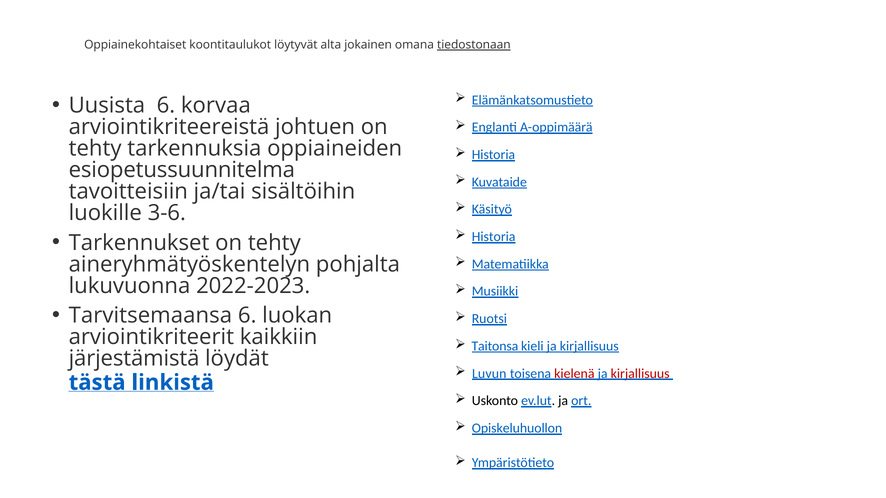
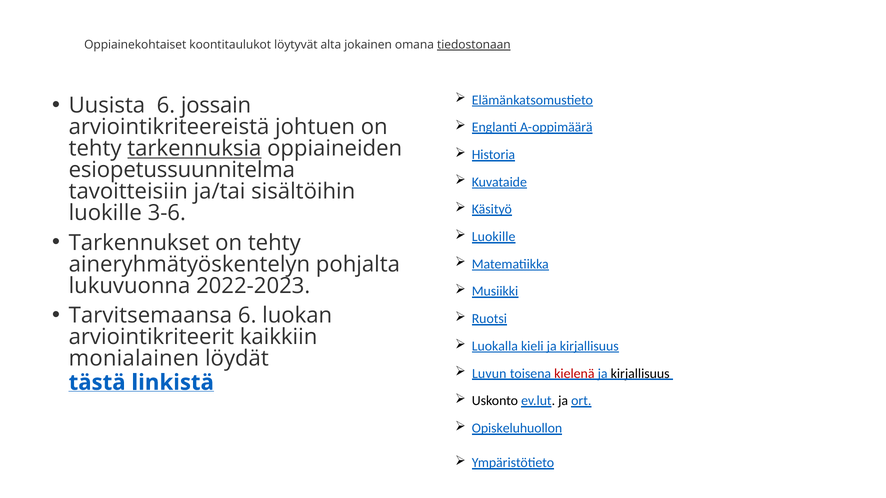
korvaa: korvaa -> jossain
tarkennuksia underline: none -> present
Historia at (494, 237): Historia -> Luokille
Taitonsa: Taitonsa -> Luokalla
järjestämistä: järjestämistä -> monialainen
kirjallisuus at (640, 374) colour: red -> black
